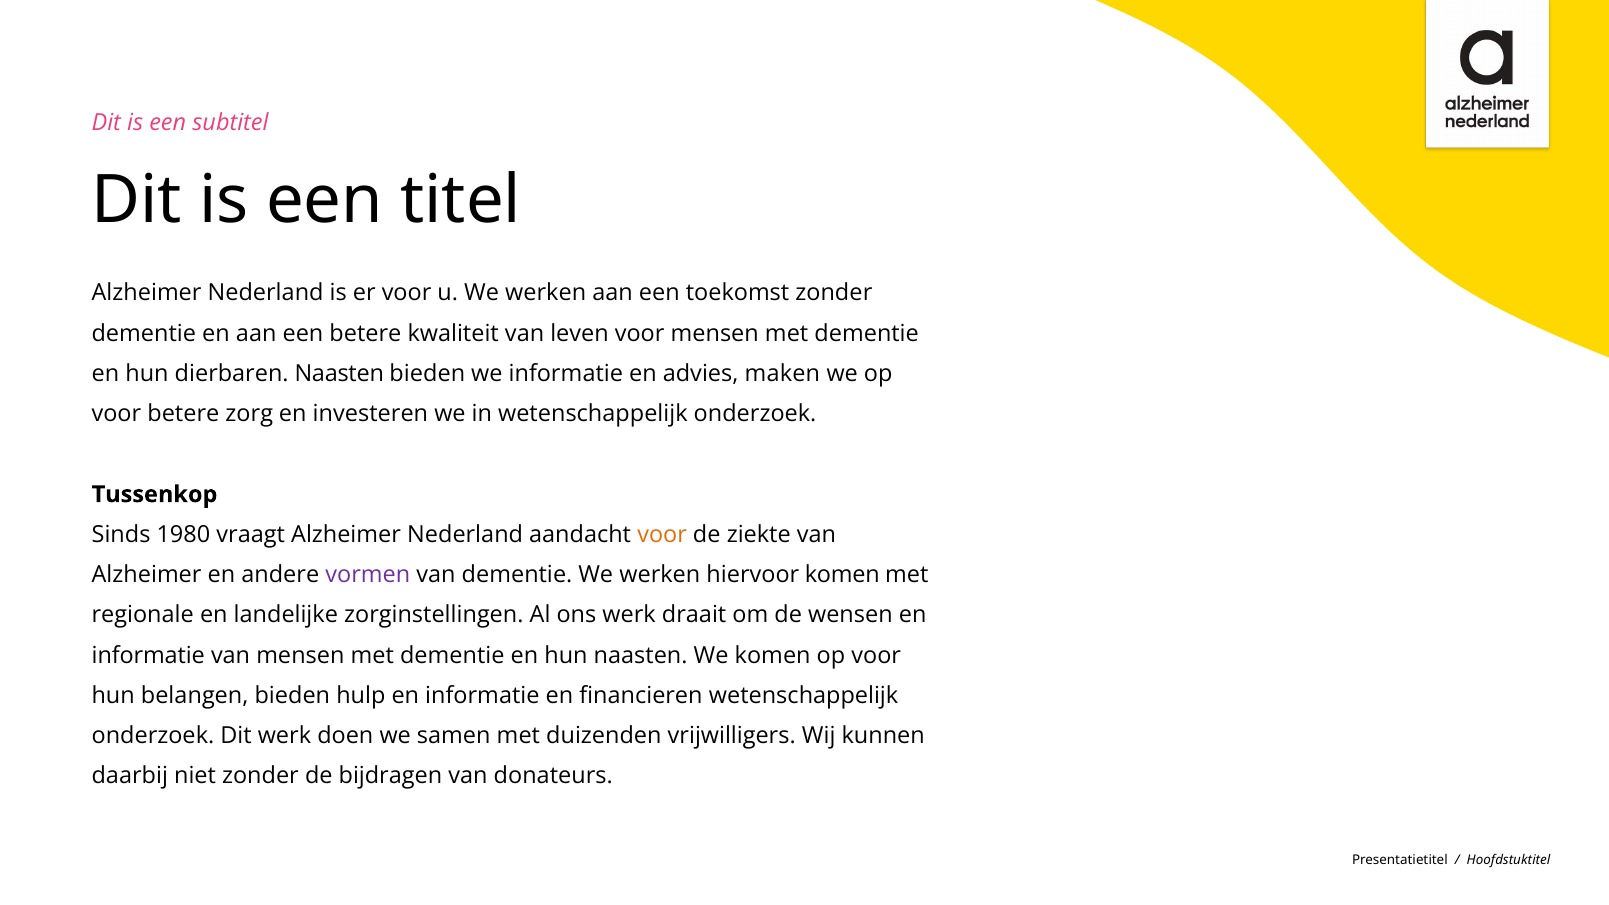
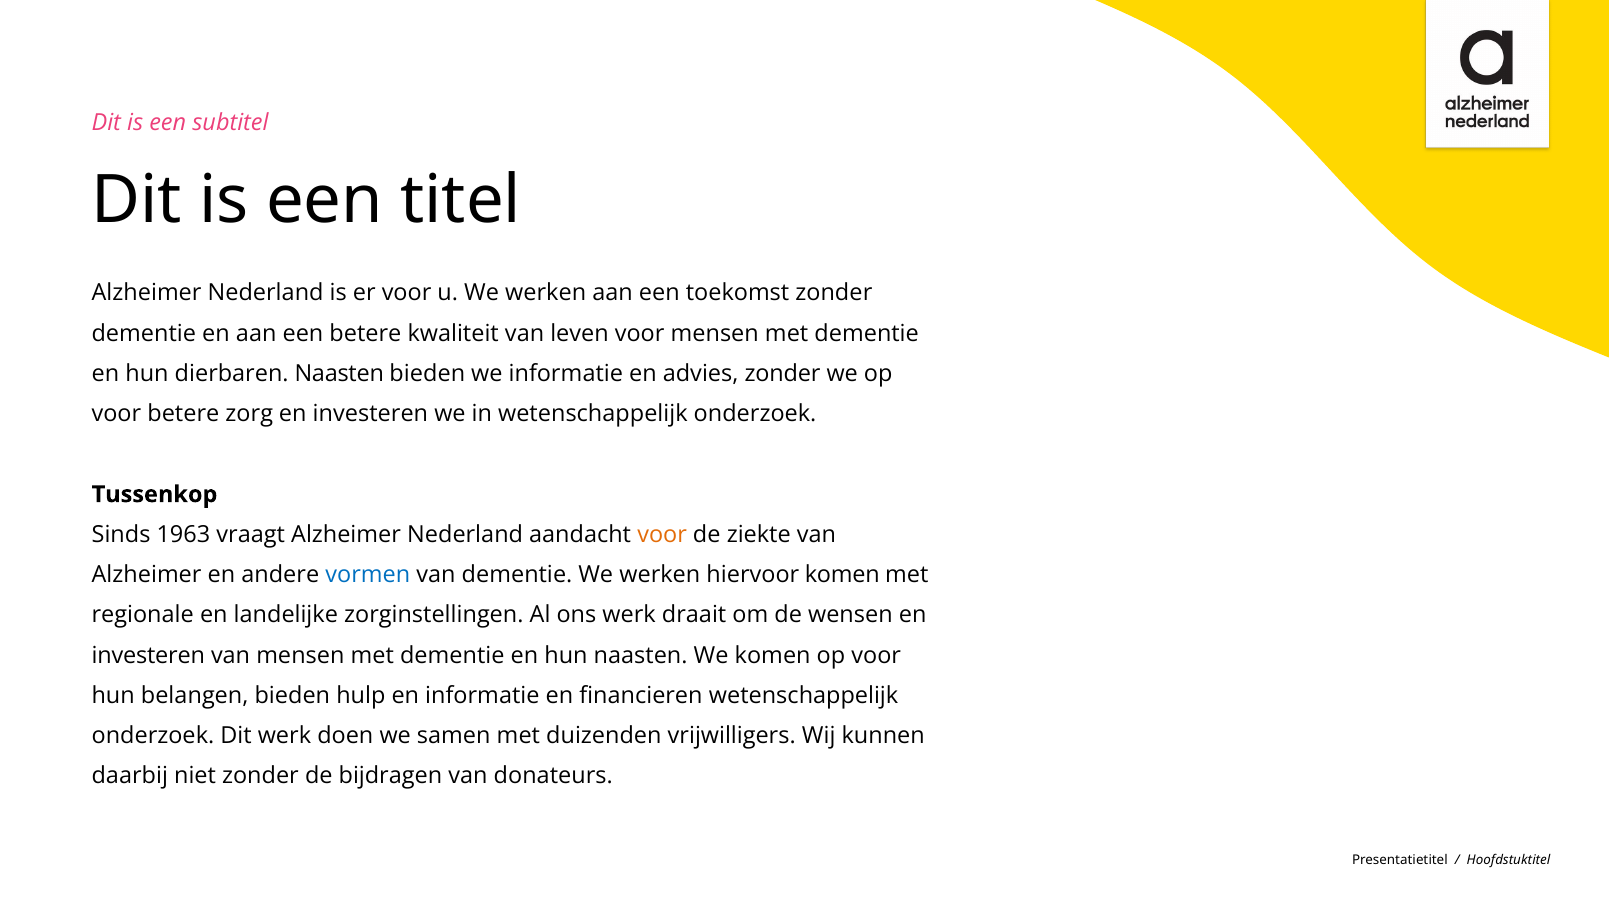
advies maken: maken -> zonder
1980: 1980 -> 1963
vormen colour: purple -> blue
informatie at (148, 655): informatie -> investeren
